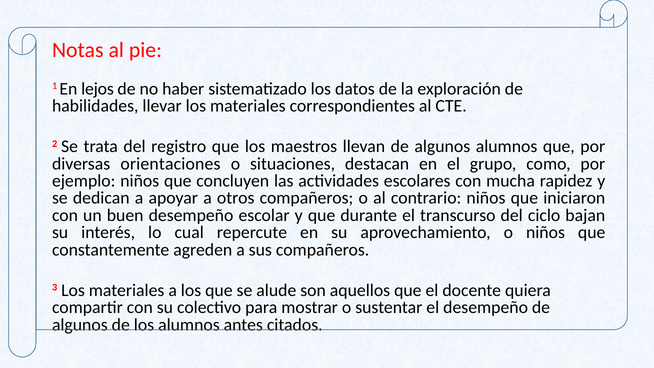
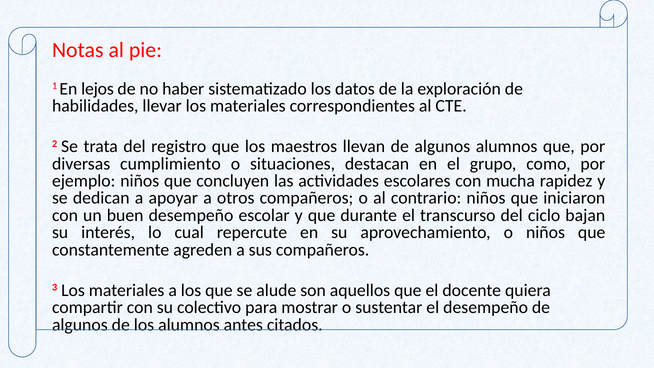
orientaciones: orientaciones -> cumplimiento
